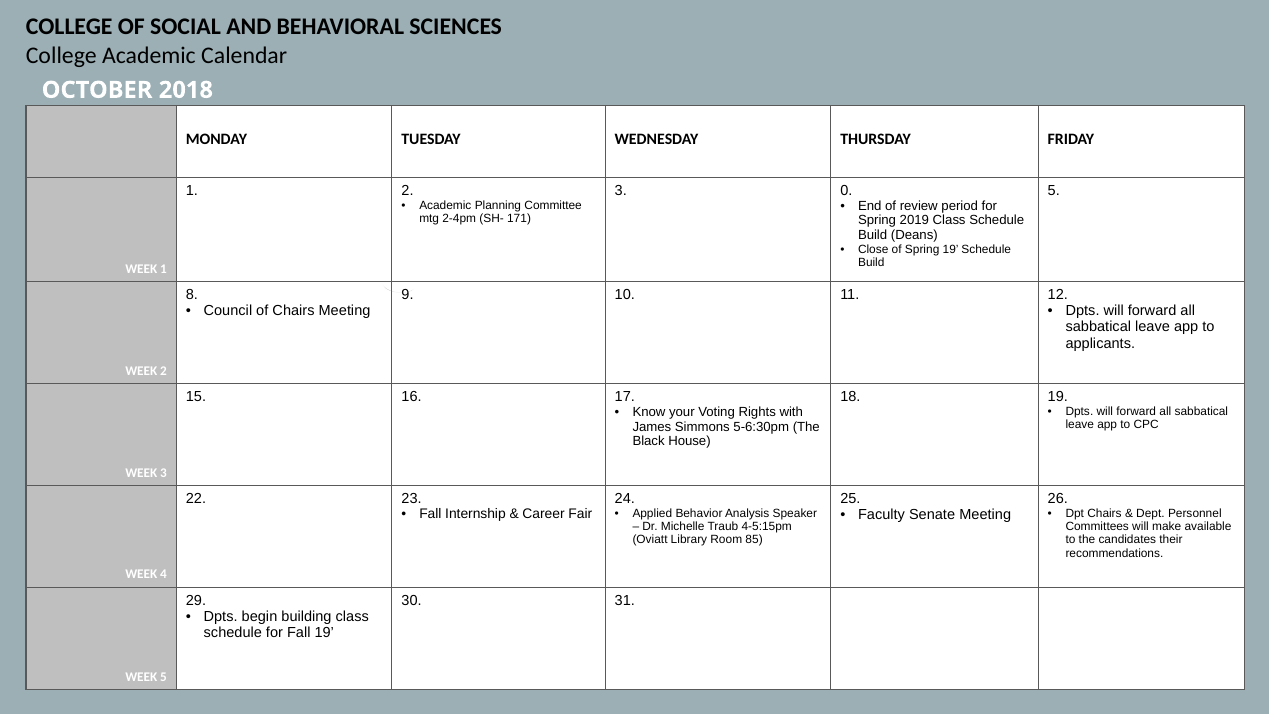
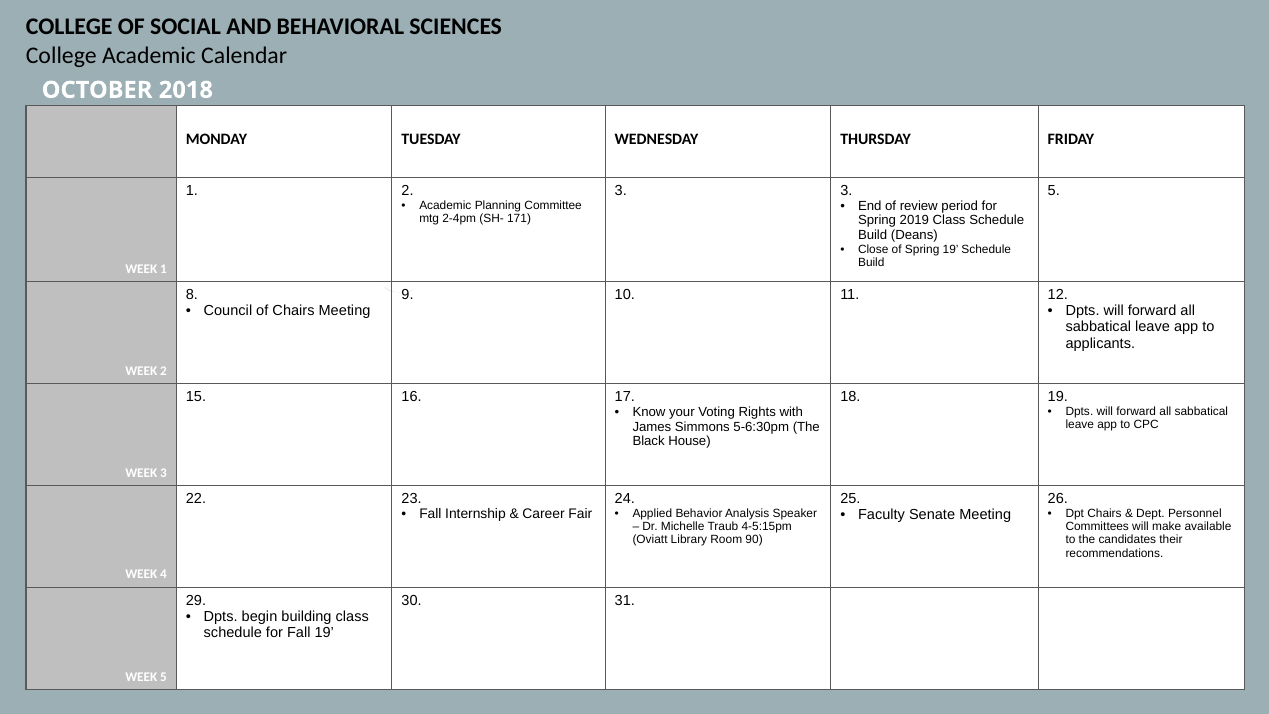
3 0: 0 -> 3
85: 85 -> 90
